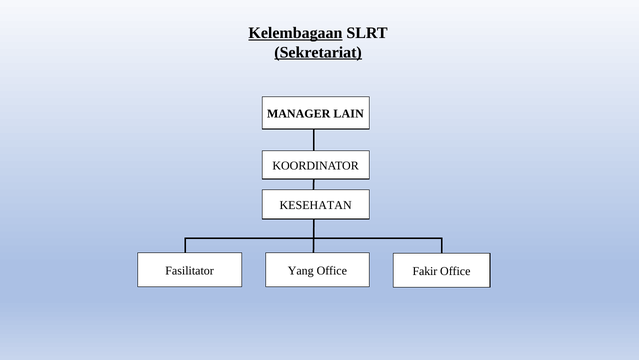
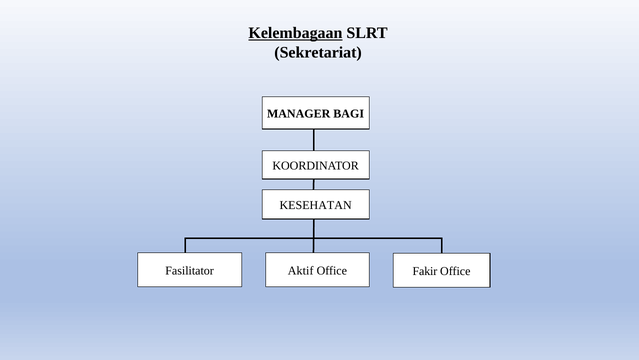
Sekretariat underline: present -> none
LAIN: LAIN -> BAGI
Yang: Yang -> Aktif
